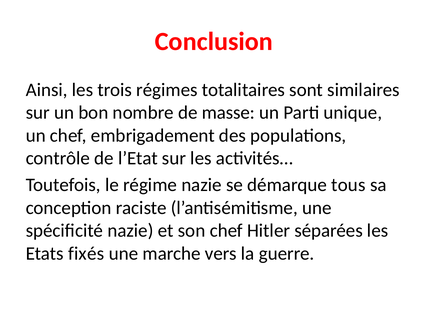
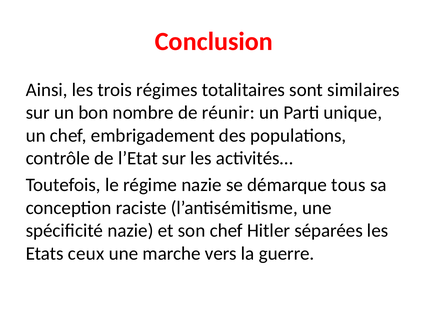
masse: masse -> réunir
fixés: fixés -> ceux
